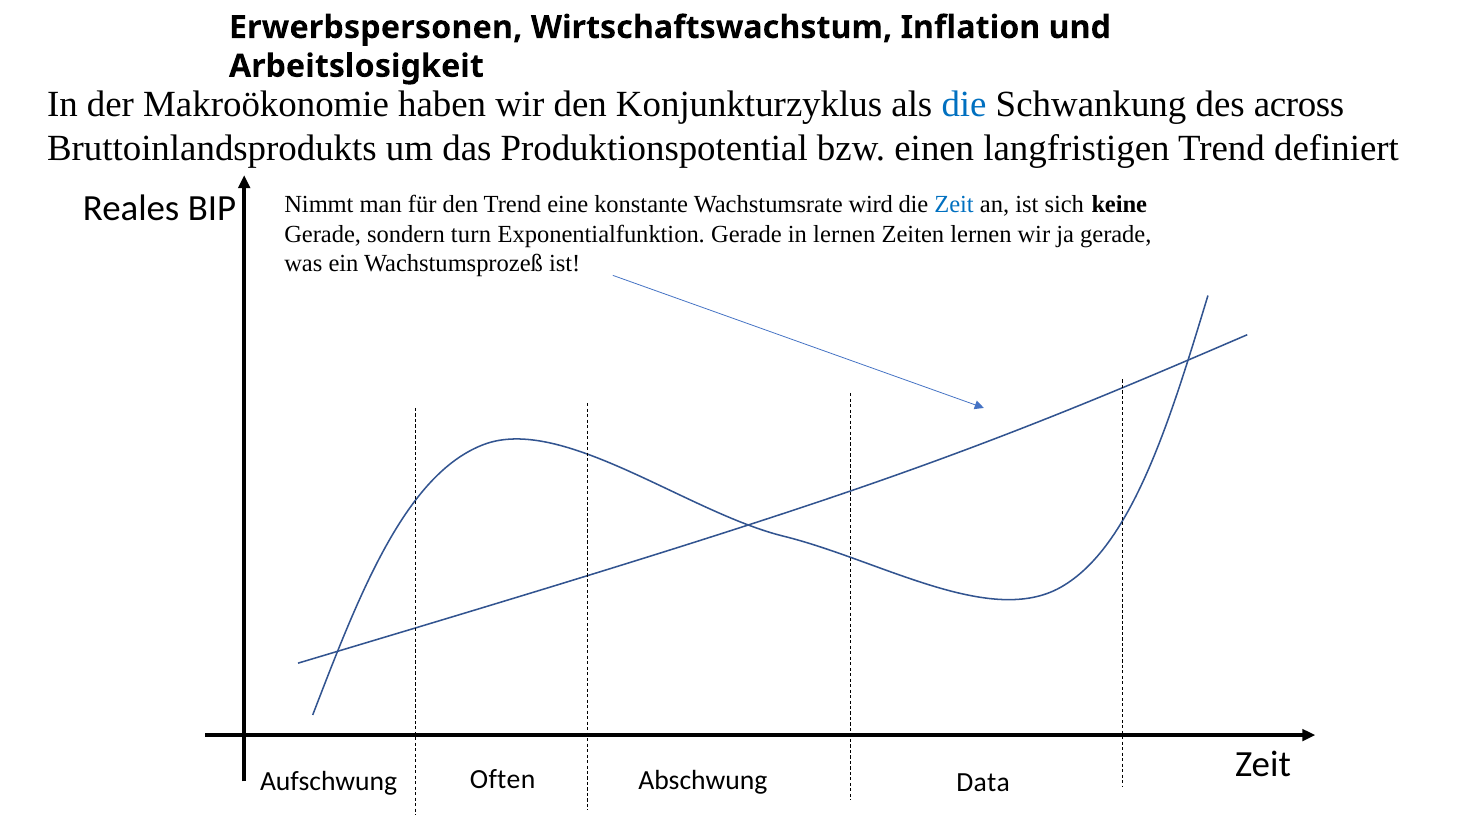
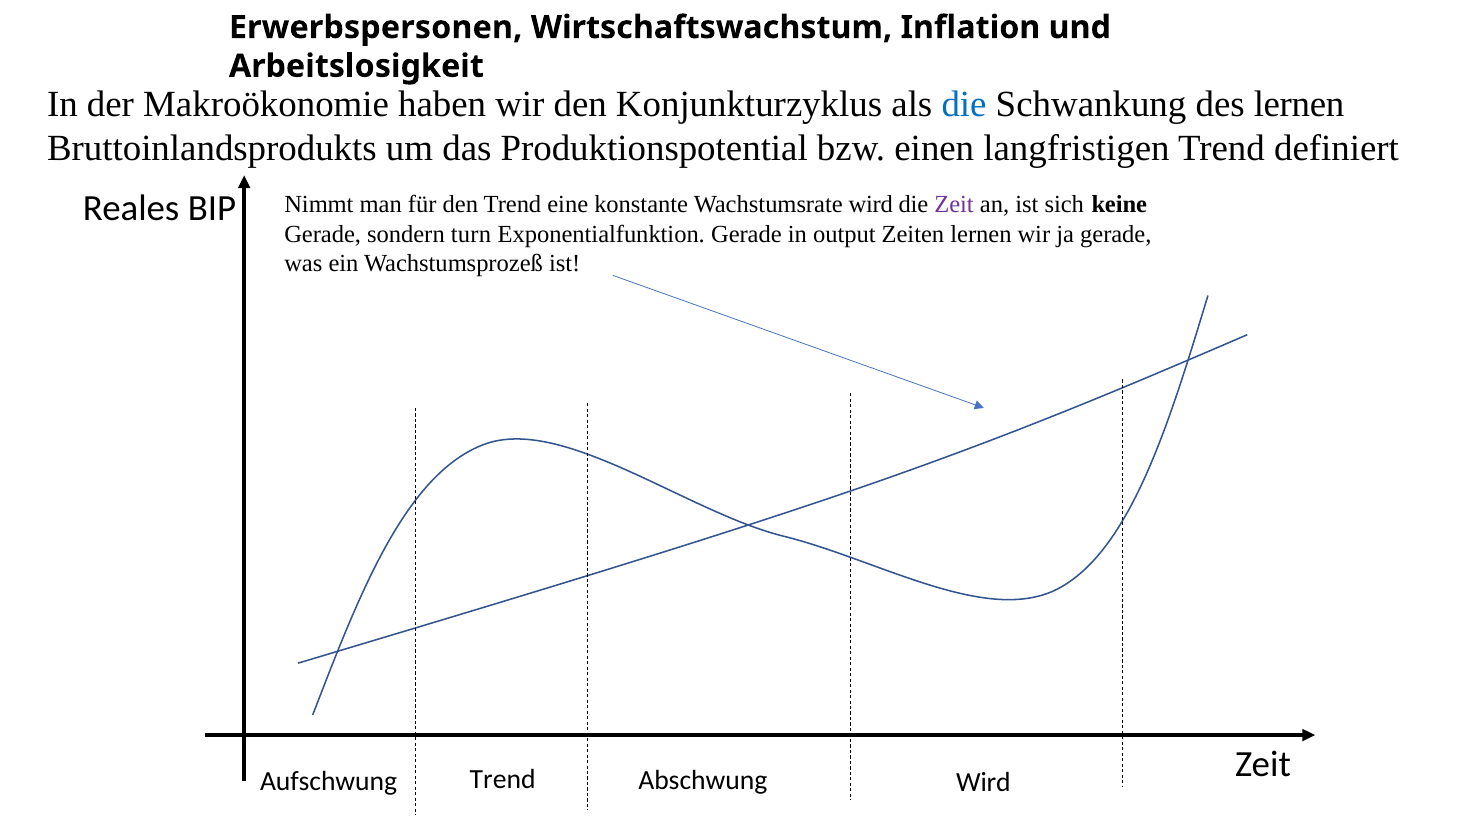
des across: across -> lernen
Zeit at (954, 205) colour: blue -> purple
in lernen: lernen -> output
Aufschwung Often: Often -> Trend
Abschwung Data: Data -> Wird
